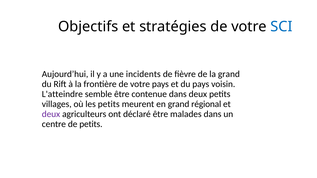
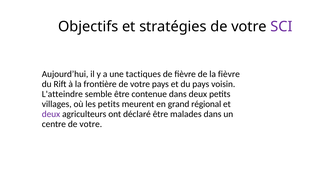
SCI colour: blue -> purple
incidents: incidents -> tactiques
la grand: grand -> fièvre
centre de petits: petits -> votre
